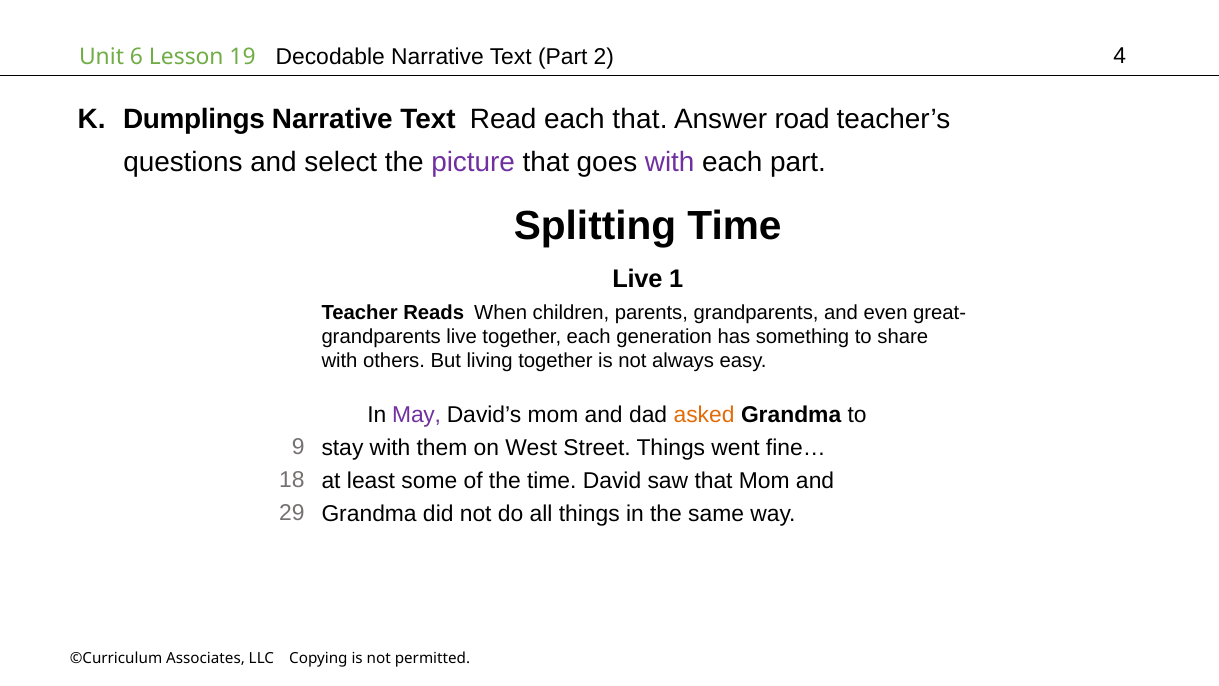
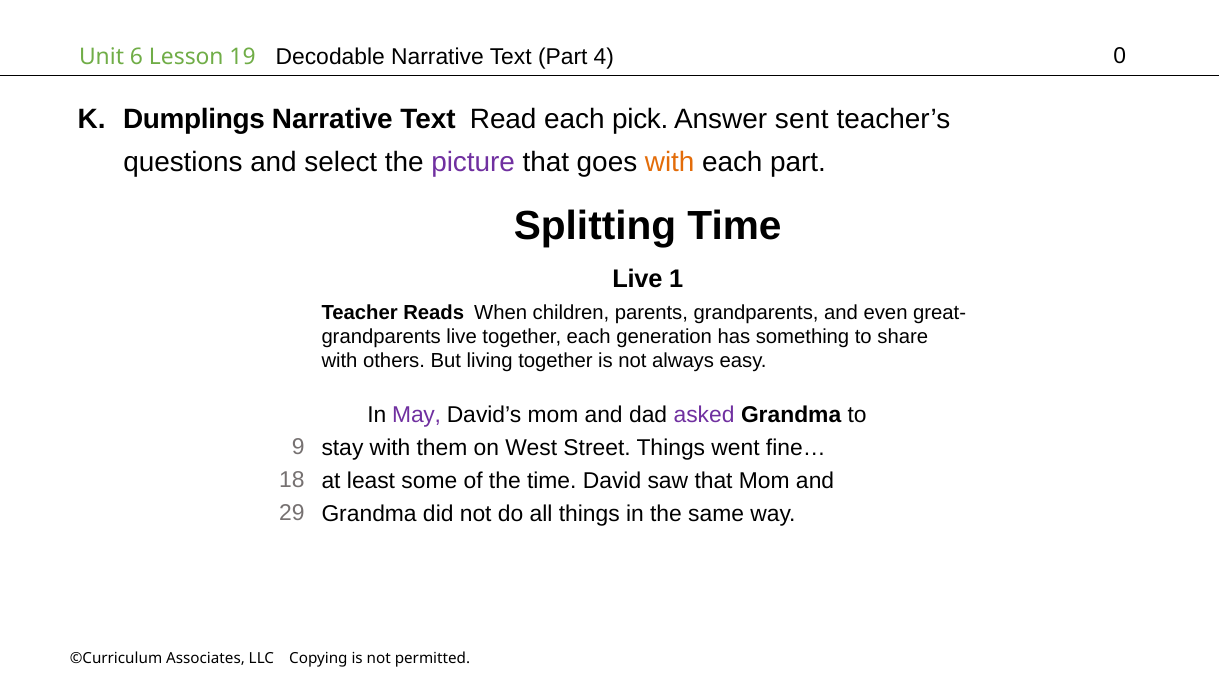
2: 2 -> 4
4: 4 -> 0
each that: that -> pick
road: road -> sent
with at (670, 162) colour: purple -> orange
asked colour: orange -> purple
